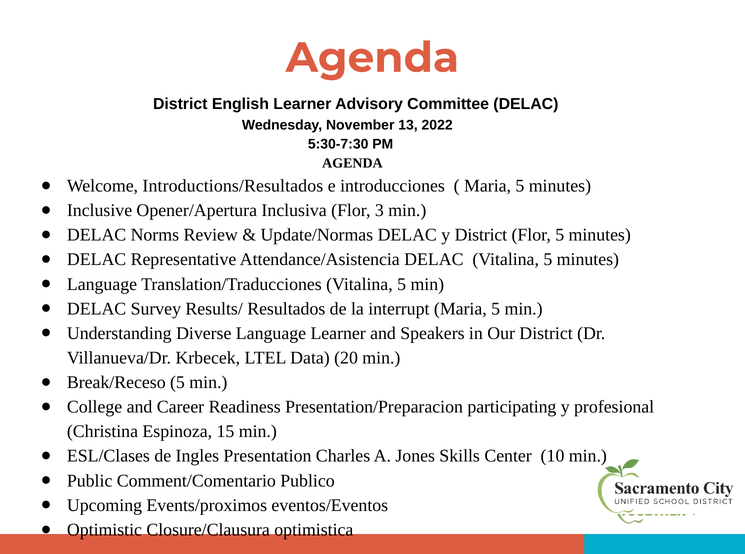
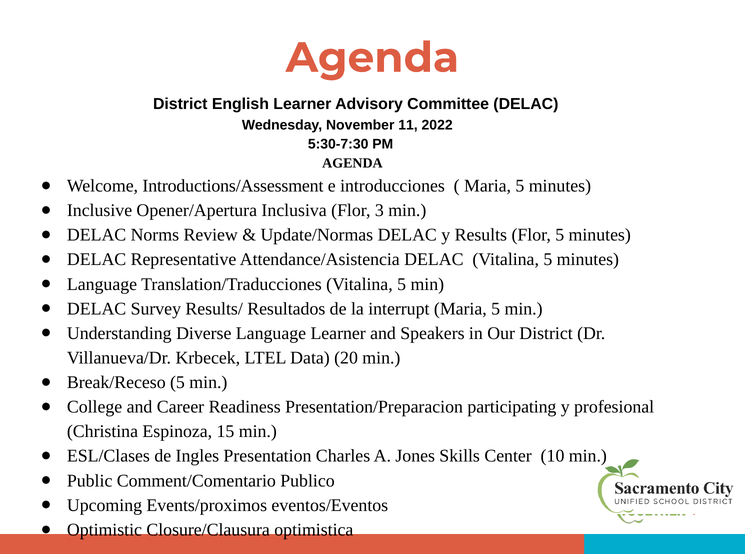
13: 13 -> 11
Introductions/Resultados: Introductions/Resultados -> Introductions/Assessment
y District: District -> Results
